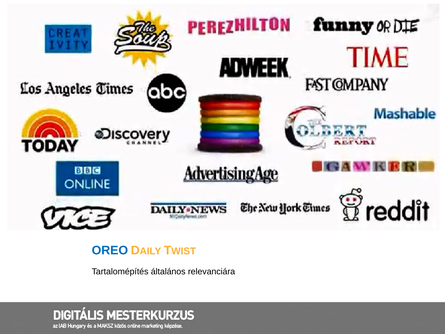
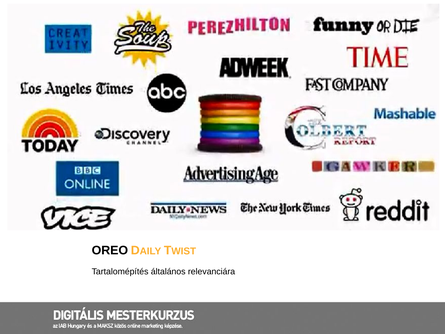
OREO colour: blue -> black
